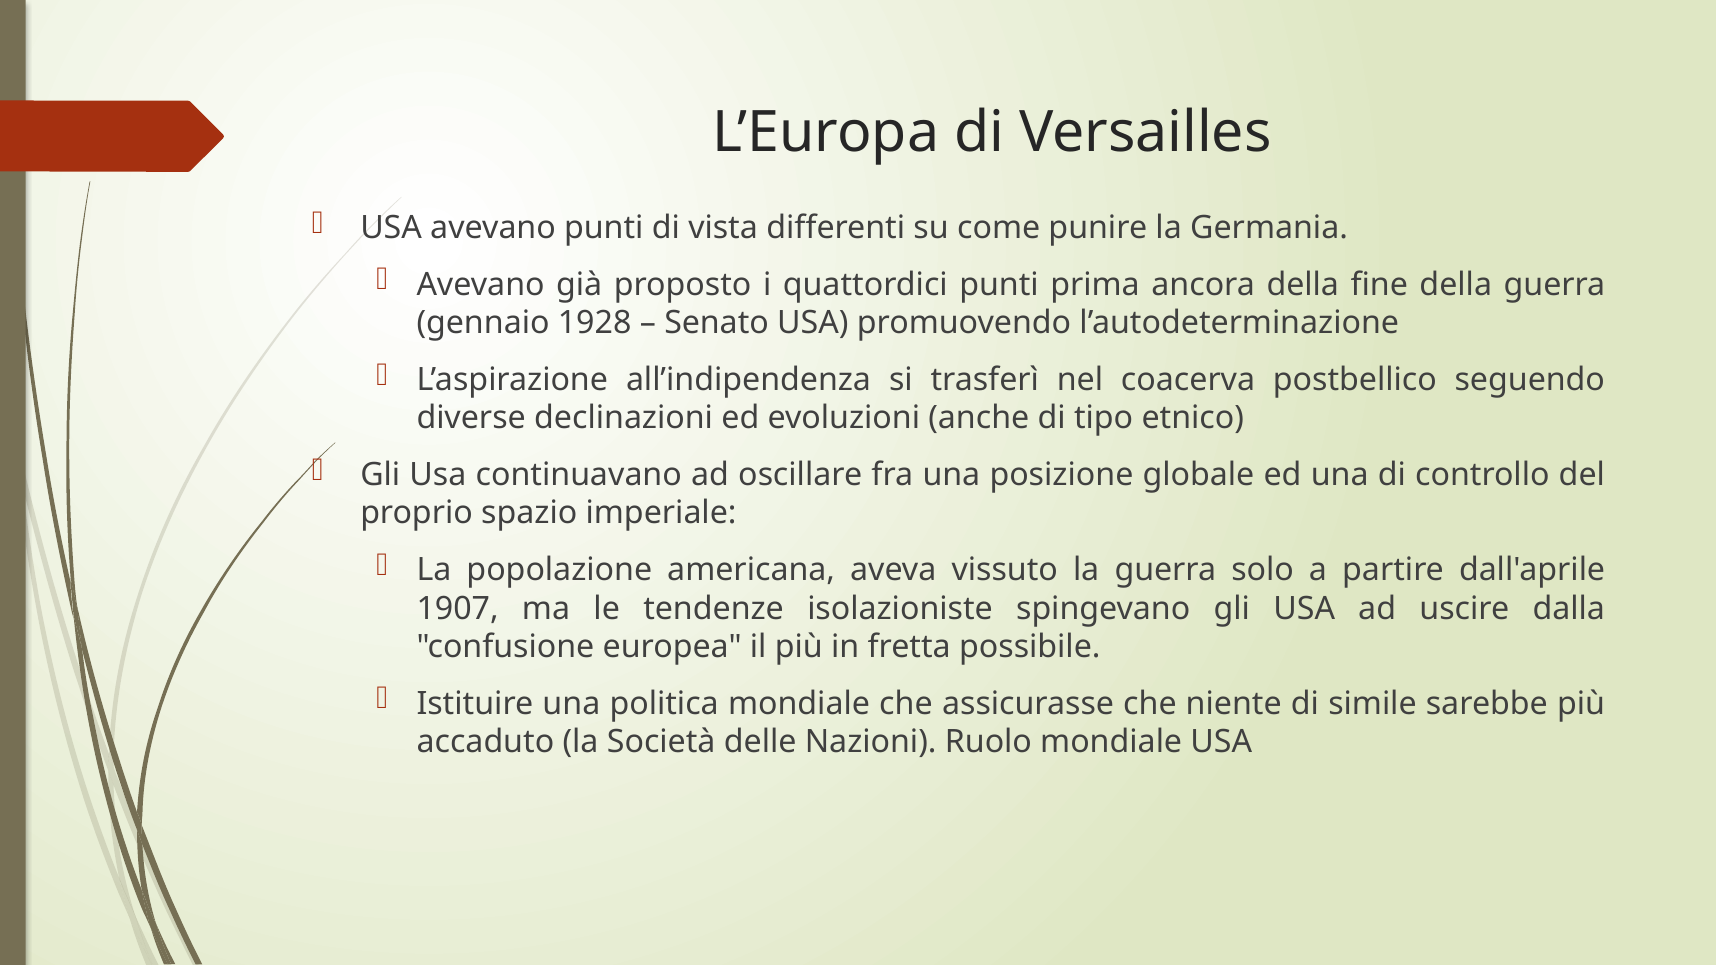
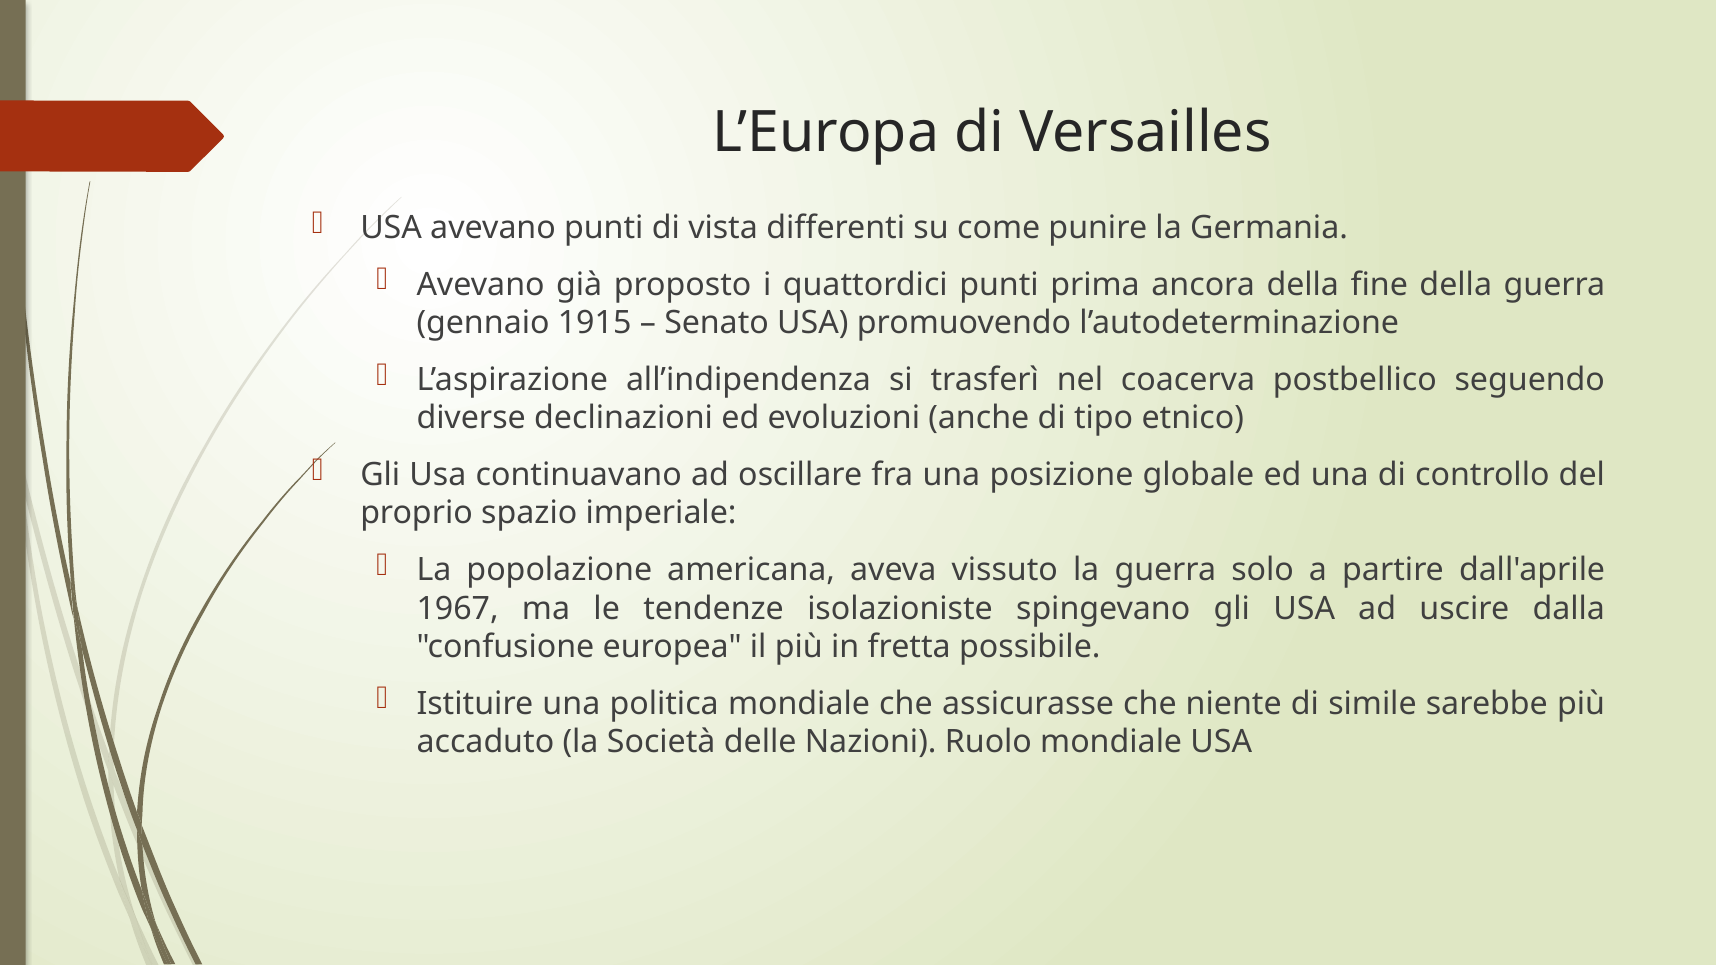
1928: 1928 -> 1915
1907: 1907 -> 1967
